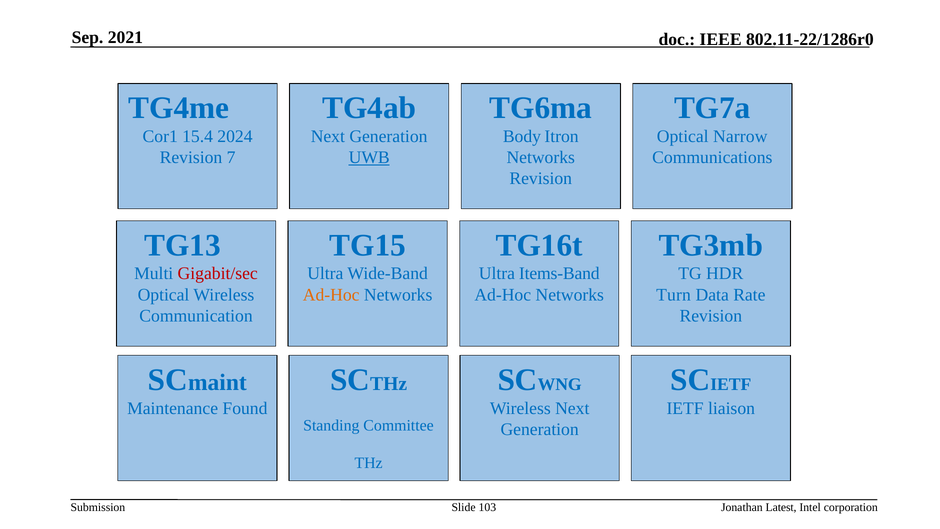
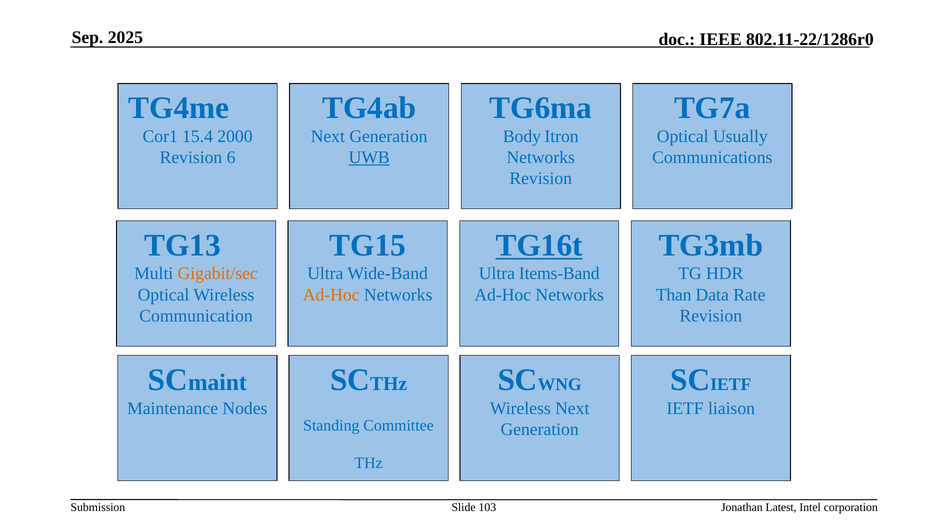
2021: 2021 -> 2025
2024: 2024 -> 2000
Narrow: Narrow -> Usually
7: 7 -> 6
TG16t underline: none -> present
Gigabit/sec colour: red -> orange
Turn: Turn -> Than
Found: Found -> Nodes
